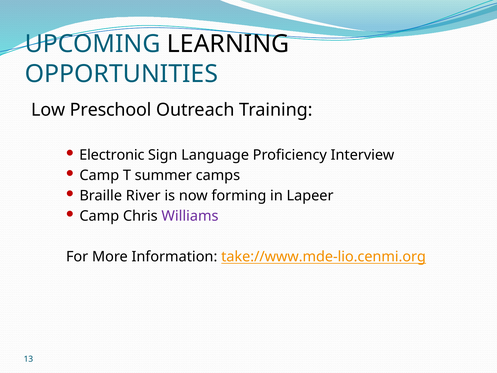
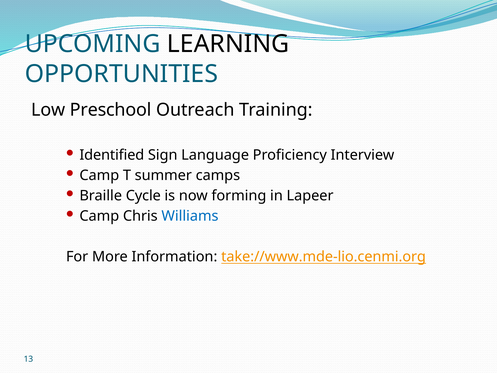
Electronic: Electronic -> Identified
River: River -> Cycle
Williams colour: purple -> blue
